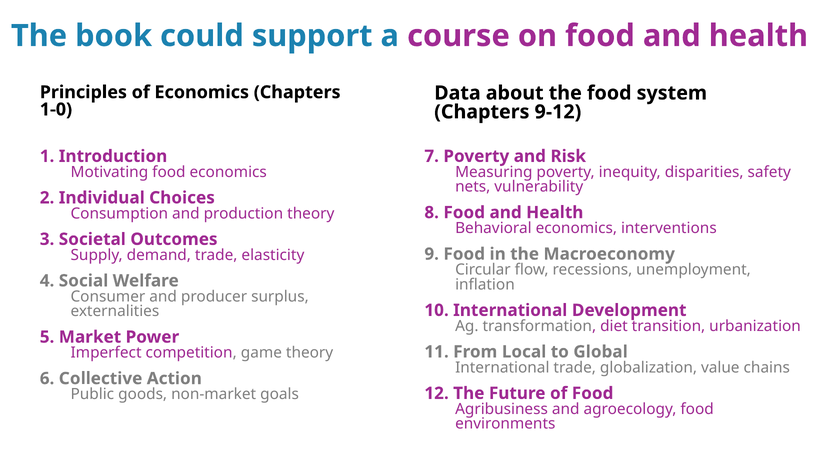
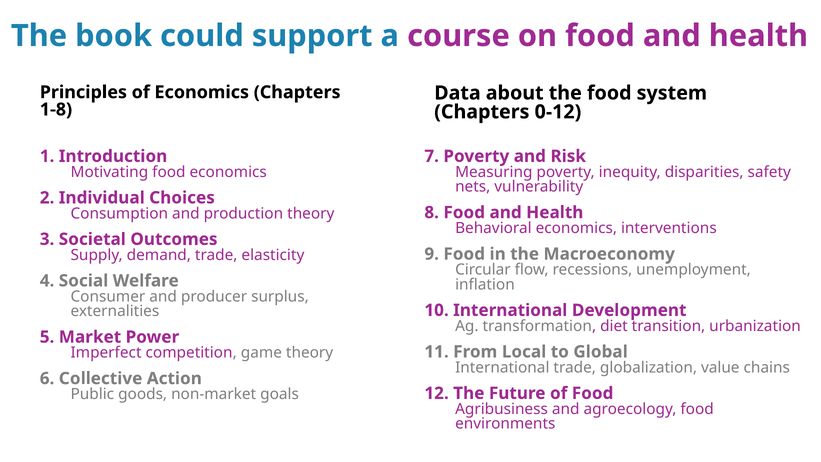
1-0: 1-0 -> 1-8
9-12: 9-12 -> 0-12
